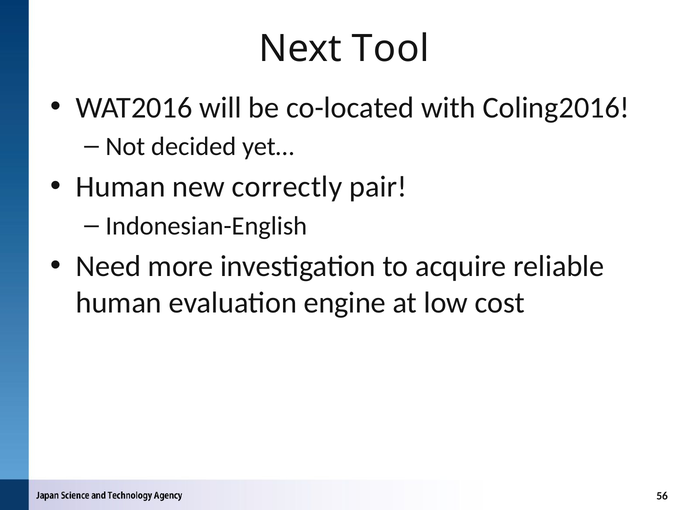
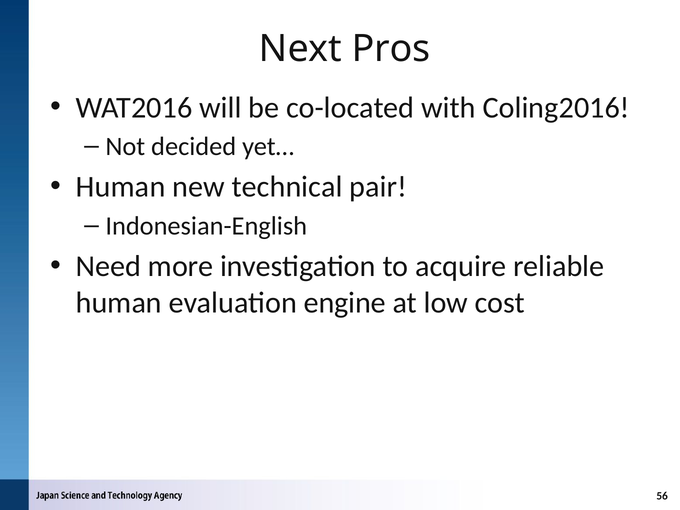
Tool: Tool -> Pros
correctly: correctly -> technical
